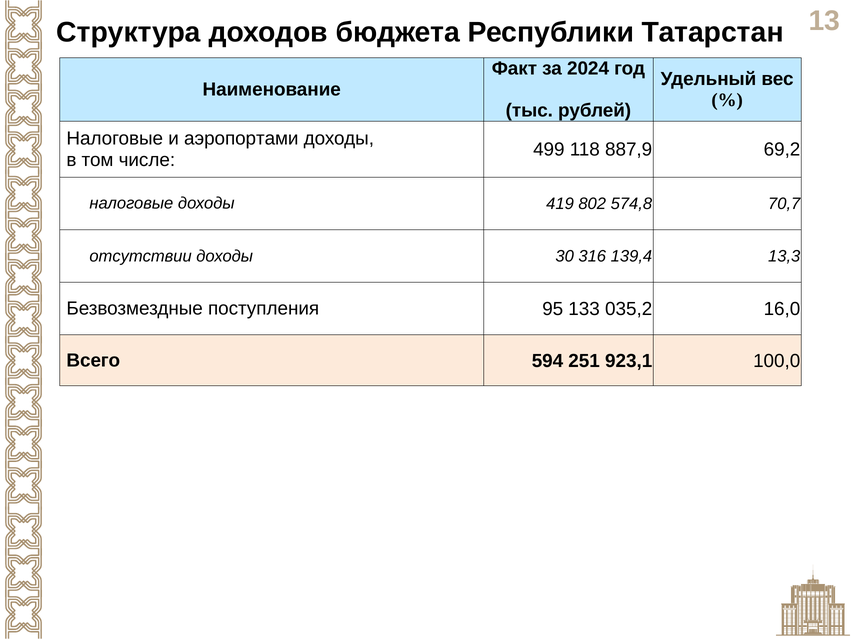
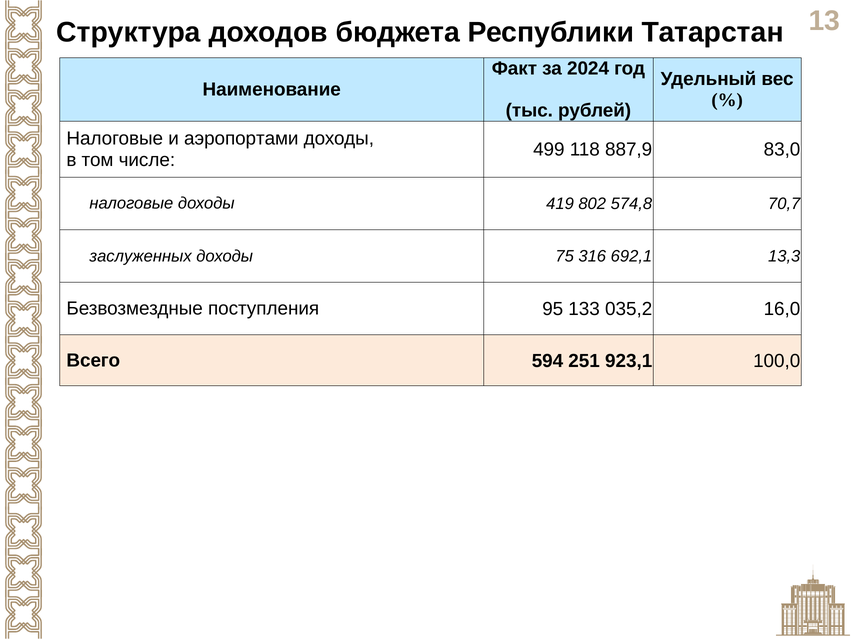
69,2: 69,2 -> 83,0
отсутствии: отсутствии -> заслуженных
30: 30 -> 75
139,4: 139,4 -> 692,1
